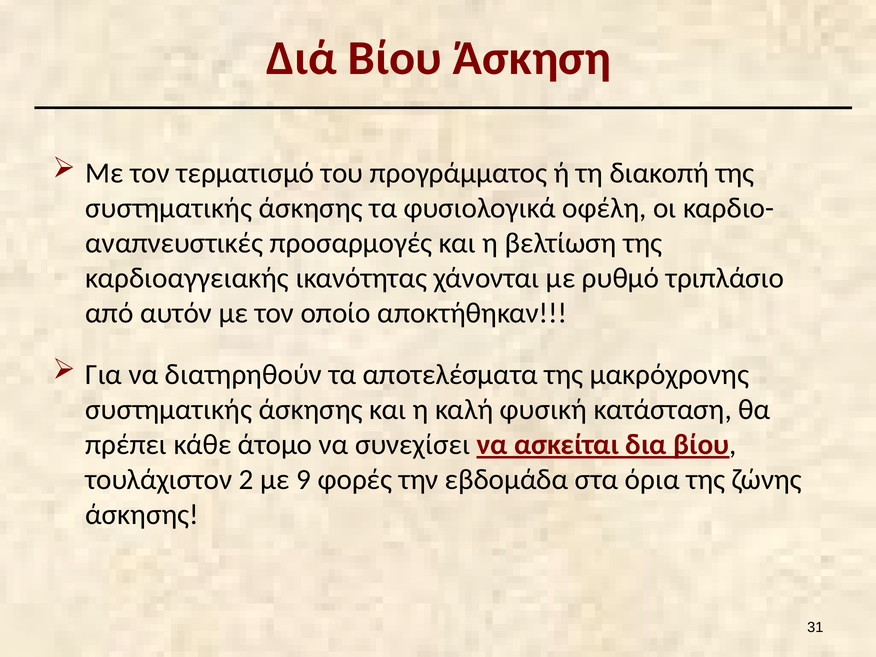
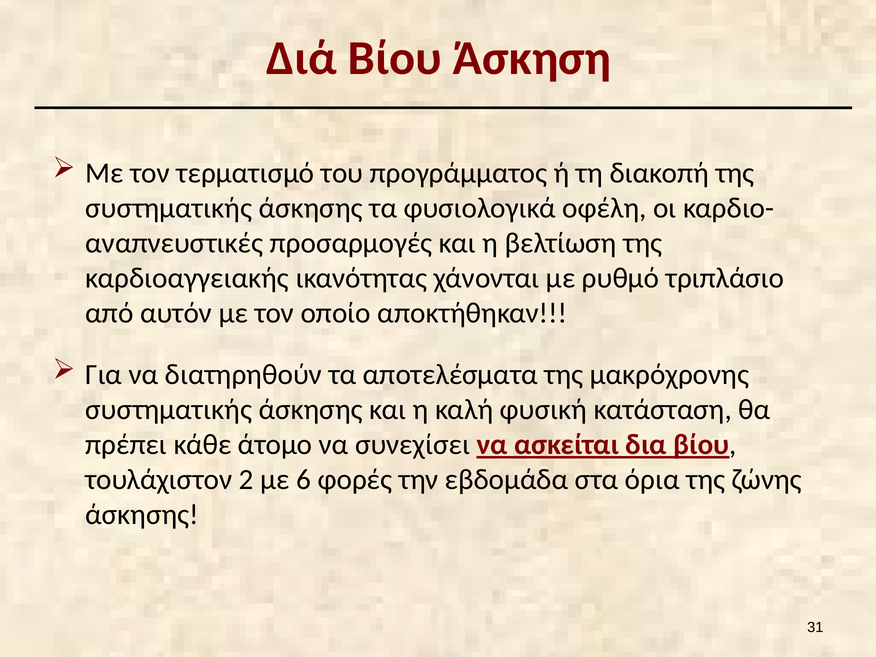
9: 9 -> 6
